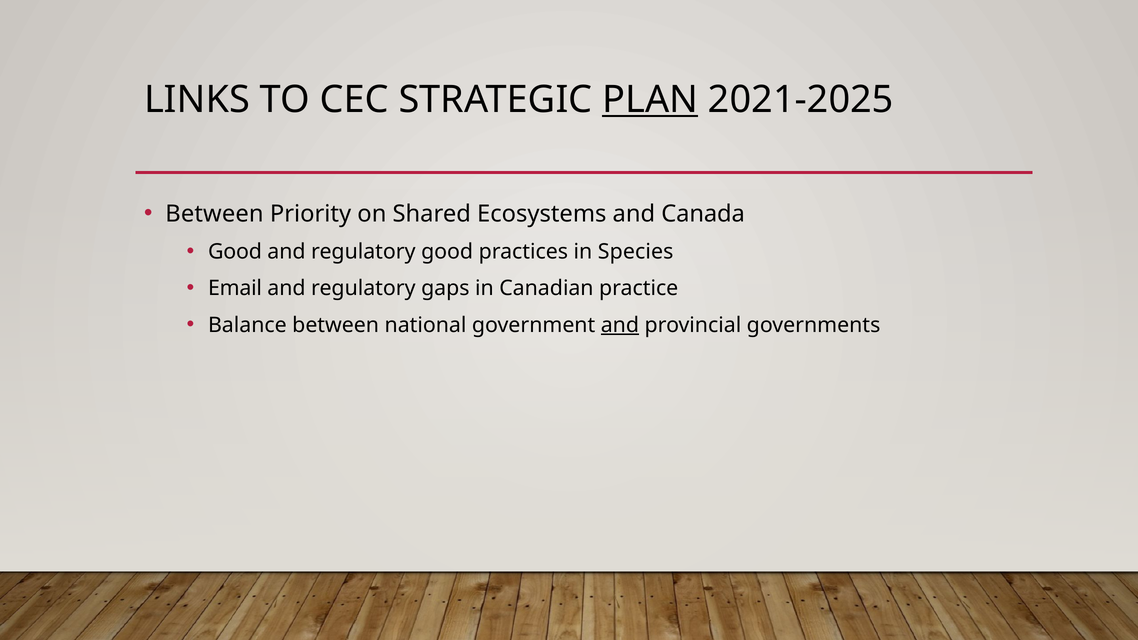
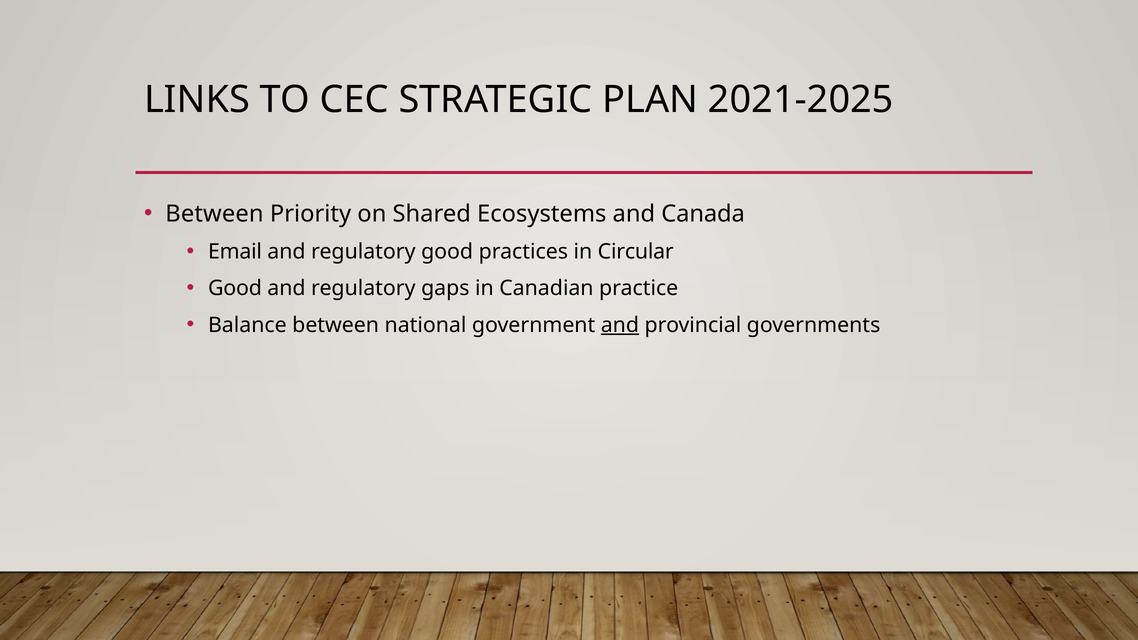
PLAN underline: present -> none
Good at (235, 252): Good -> Email
Species: Species -> Circular
Email at (235, 288): Email -> Good
